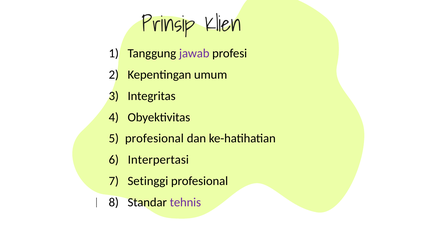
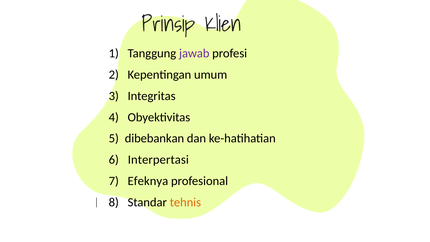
profesional at (154, 138): profesional -> dibebankan
Setinggi: Setinggi -> Efeknya
tehnis colour: purple -> orange
